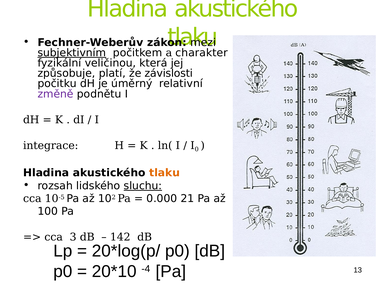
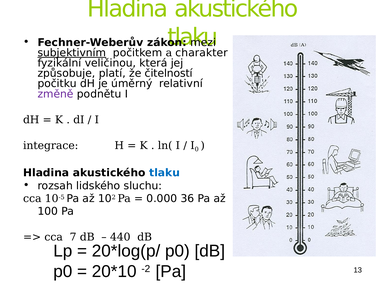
závislosti: závislosti -> čitelností
tlaku at (165, 173) colour: orange -> blue
sluchu underline: present -> none
21: 21 -> 36
3: 3 -> 7
142: 142 -> 440
-4: -4 -> -2
